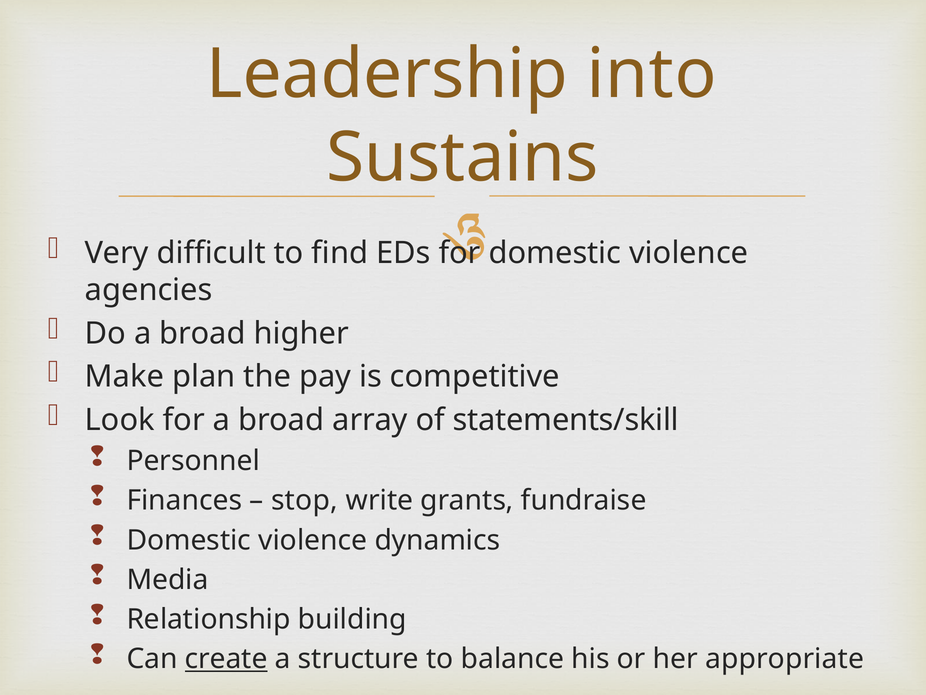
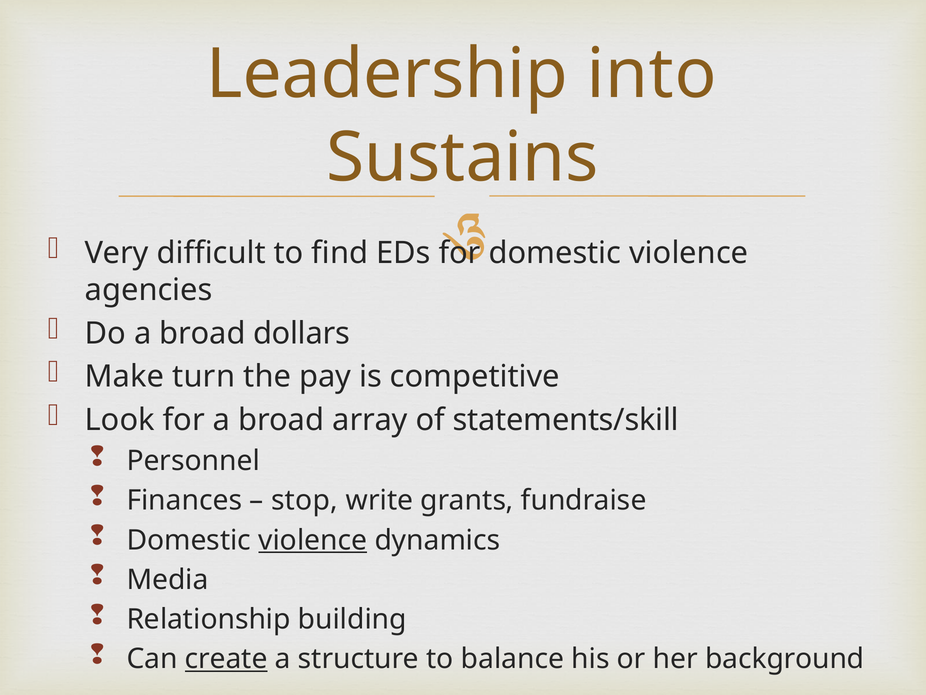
higher: higher -> dollars
plan: plan -> turn
violence at (313, 540) underline: none -> present
appropriate: appropriate -> background
